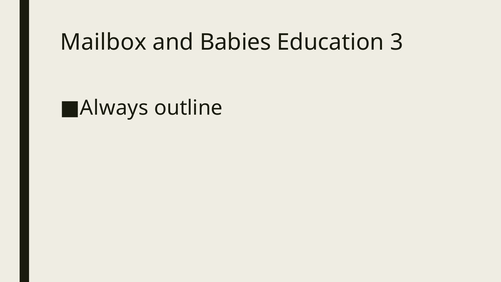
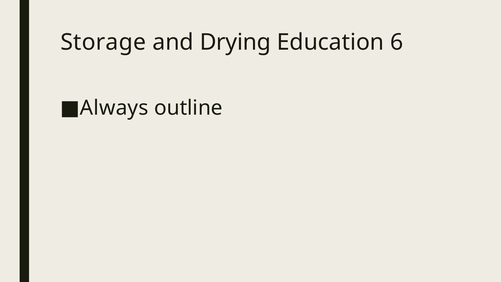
Mailbox: Mailbox -> Storage
Babies: Babies -> Drying
3: 3 -> 6
